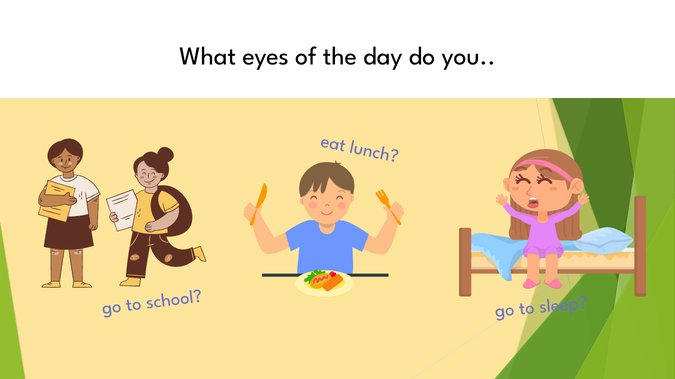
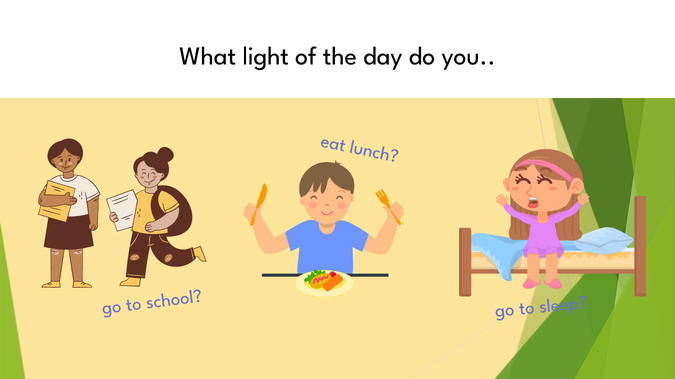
eyes: eyes -> light
